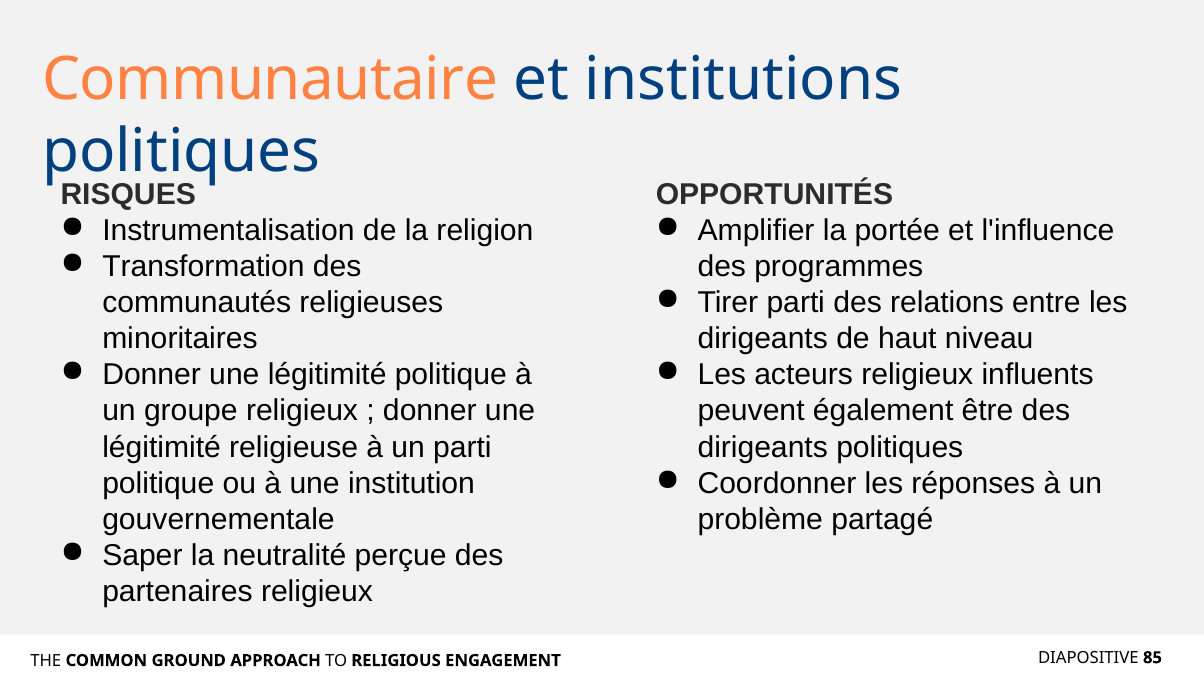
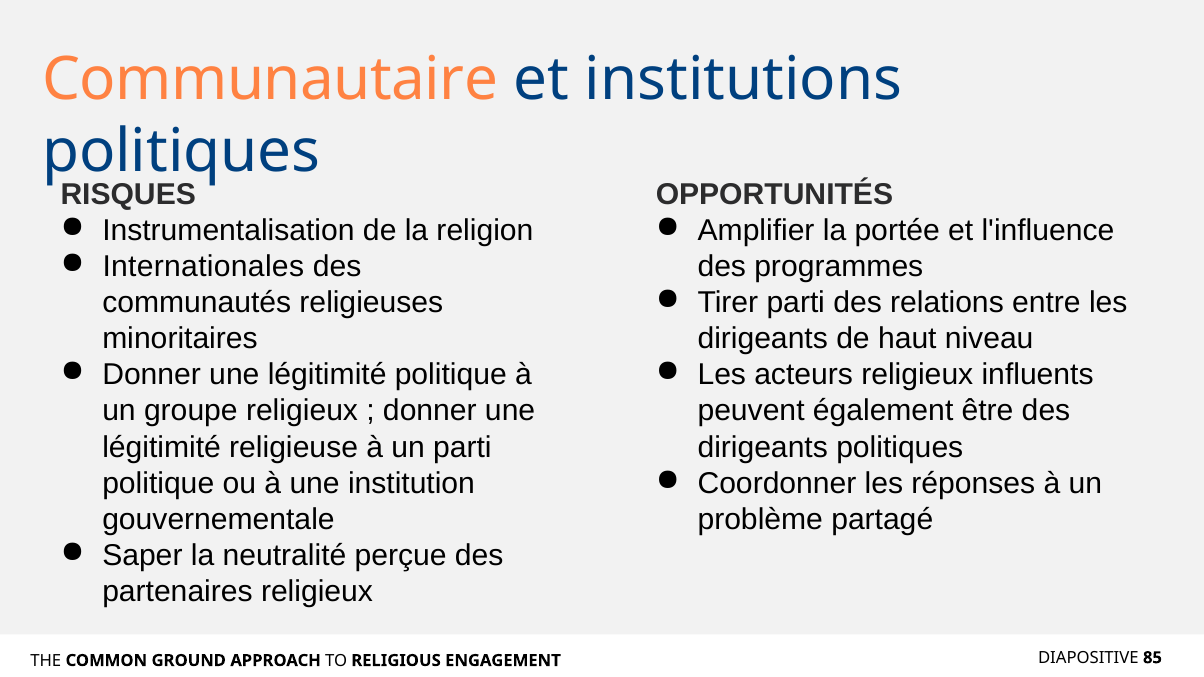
Transformation: Transformation -> Internationales
